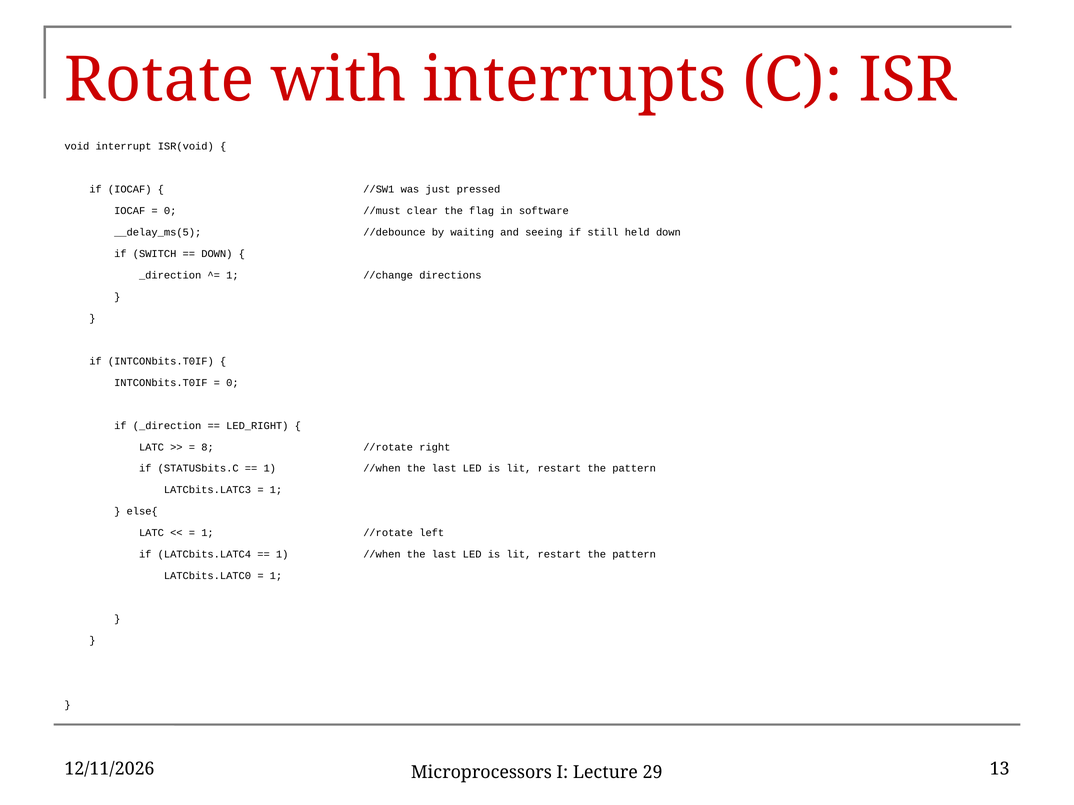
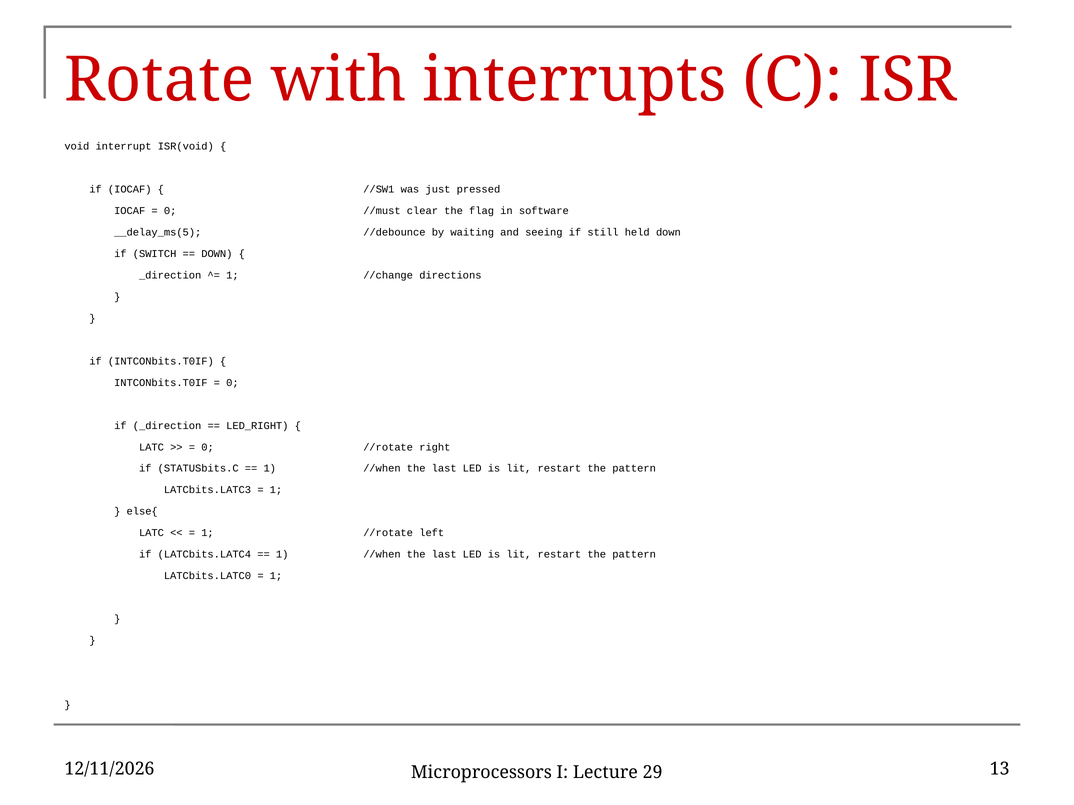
8 at (208, 447): 8 -> 0
